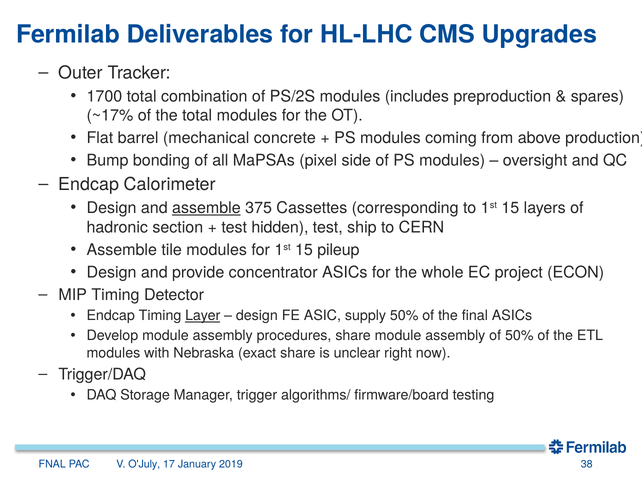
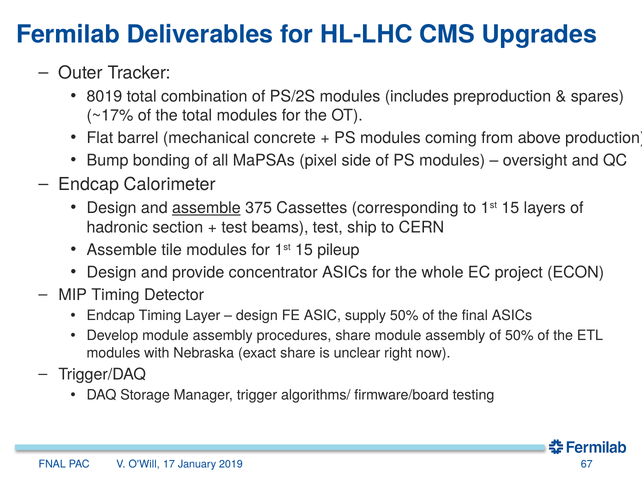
1700: 1700 -> 8019
hidden: hidden -> beams
Layer underline: present -> none
O'July: O'July -> O'Will
38: 38 -> 67
